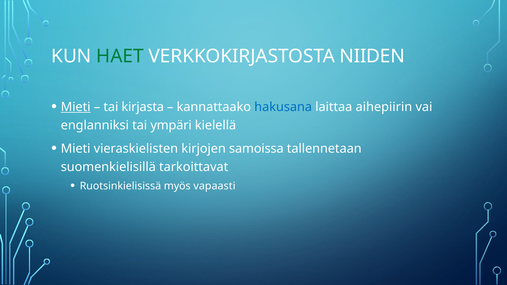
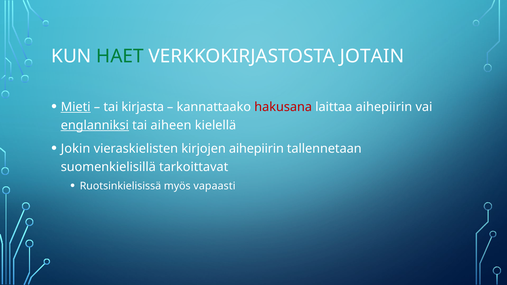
NIIDEN: NIIDEN -> JOTAIN
hakusana colour: blue -> red
englanniksi underline: none -> present
ympäri: ympäri -> aiheen
Mieti at (76, 149): Mieti -> Jokin
kirjojen samoissa: samoissa -> aihepiirin
